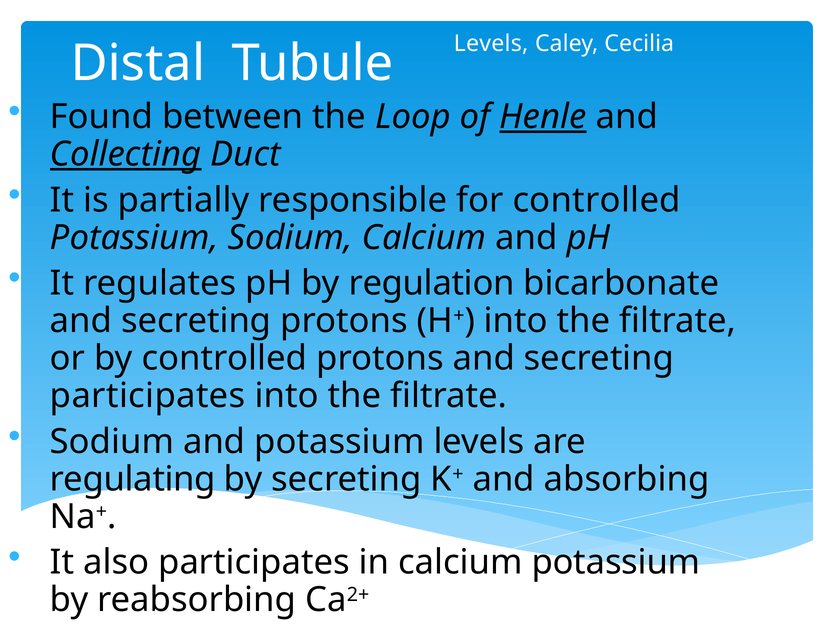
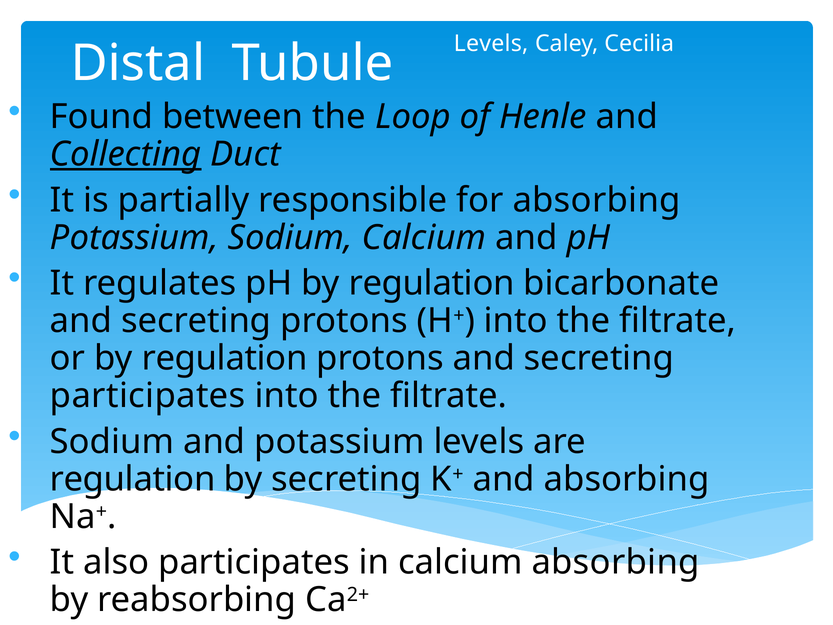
Henle underline: present -> none
for controlled: controlled -> absorbing
or by controlled: controlled -> regulation
regulating at (133, 479): regulating -> regulation
calcium potassium: potassium -> absorbing
